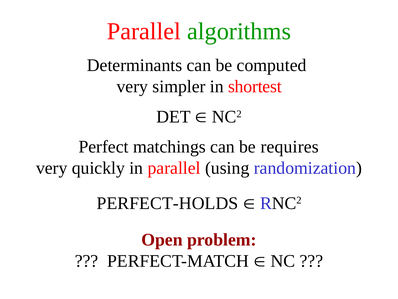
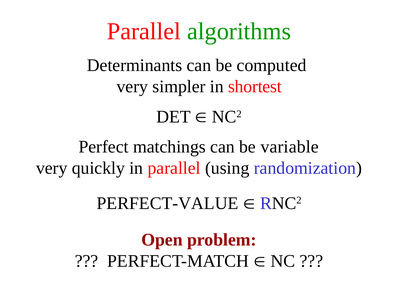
requires: requires -> variable
PERFECT-HOLDS: PERFECT-HOLDS -> PERFECT-VALUE
